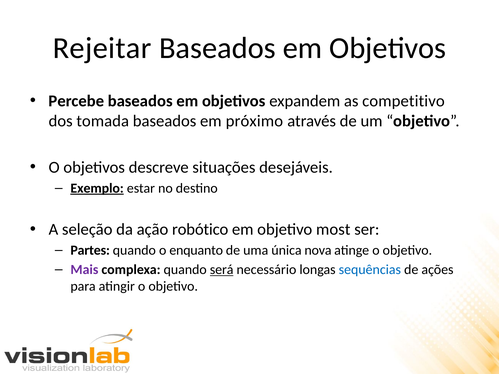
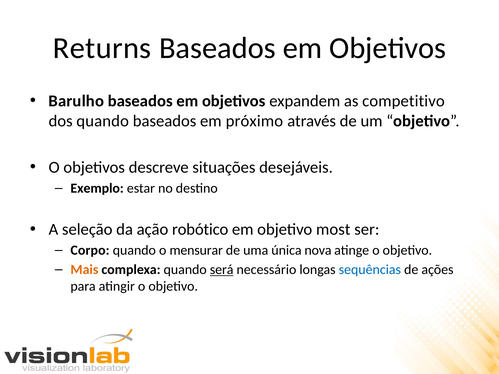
Rejeitar: Rejeitar -> Returns
Percebe: Percebe -> Barulho
dos tomada: tomada -> quando
Exemplo underline: present -> none
Partes: Partes -> Corpo
enquanto: enquanto -> mensurar
Mais colour: purple -> orange
